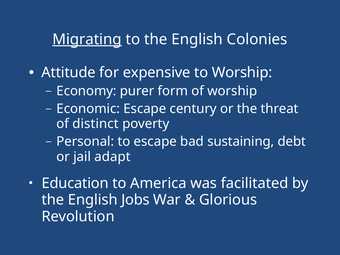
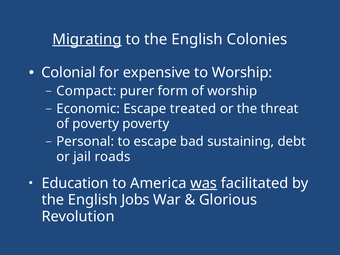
Attitude: Attitude -> Colonial
Economy: Economy -> Compact
century: century -> treated
of distinct: distinct -> poverty
adapt: adapt -> roads
was underline: none -> present
